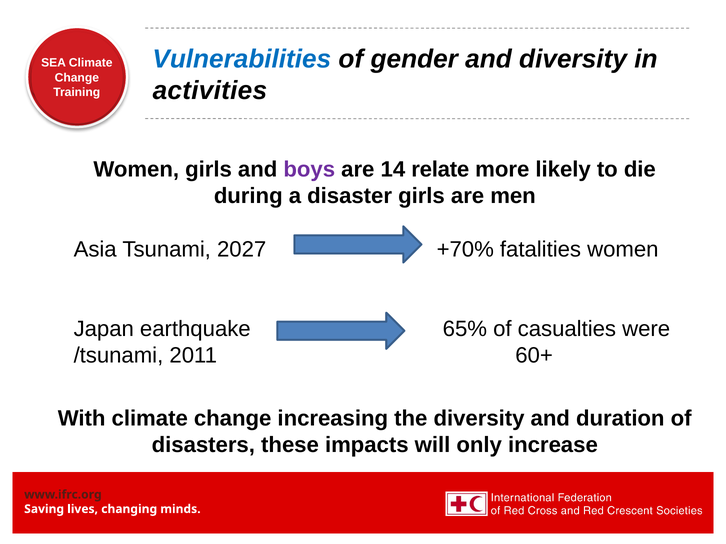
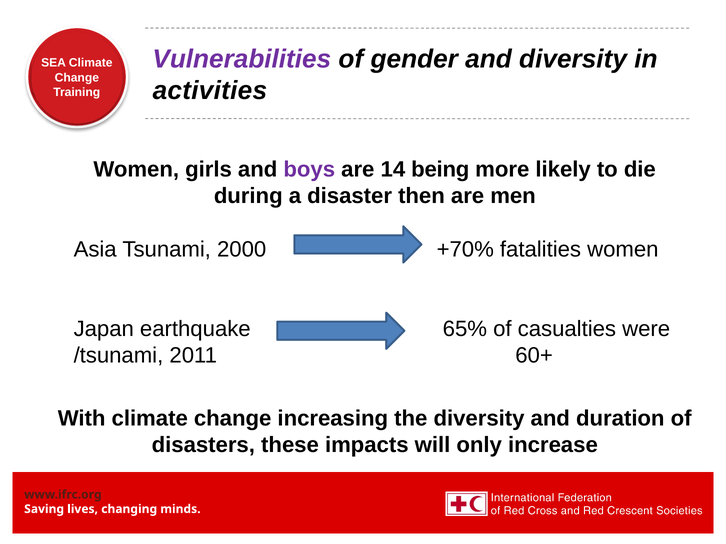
Vulnerabilities colour: blue -> purple
relate: relate -> being
disaster girls: girls -> then
2027: 2027 -> 2000
